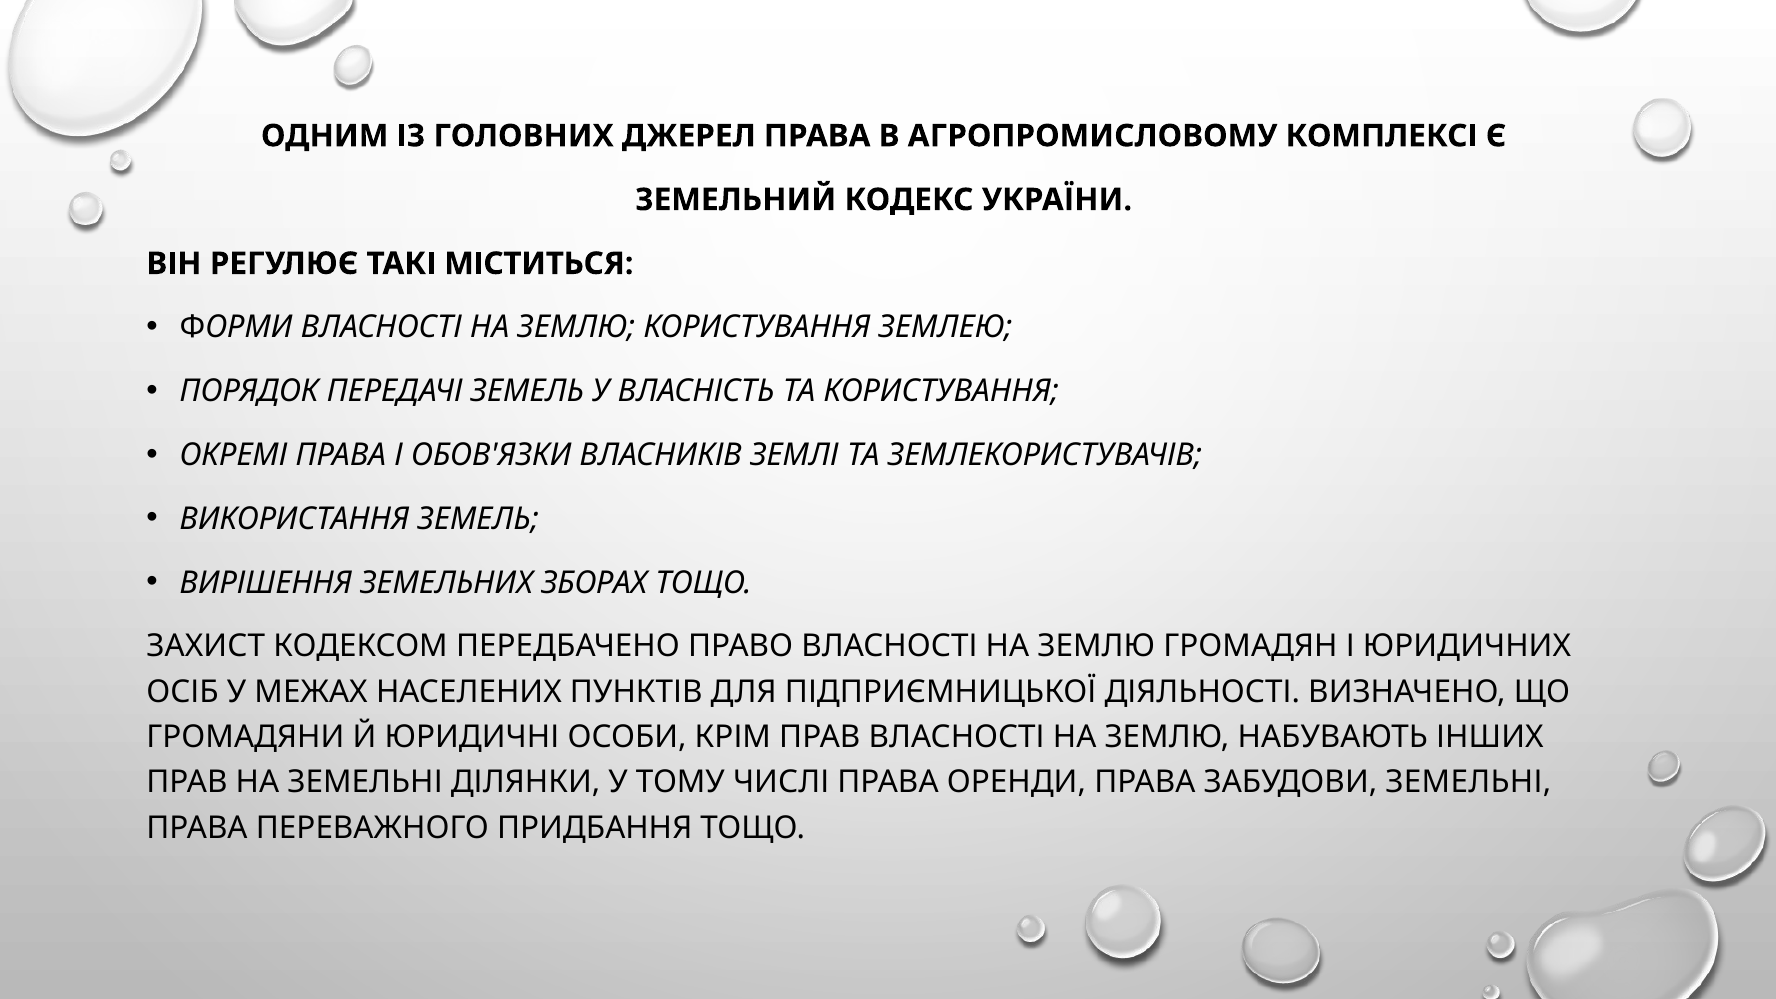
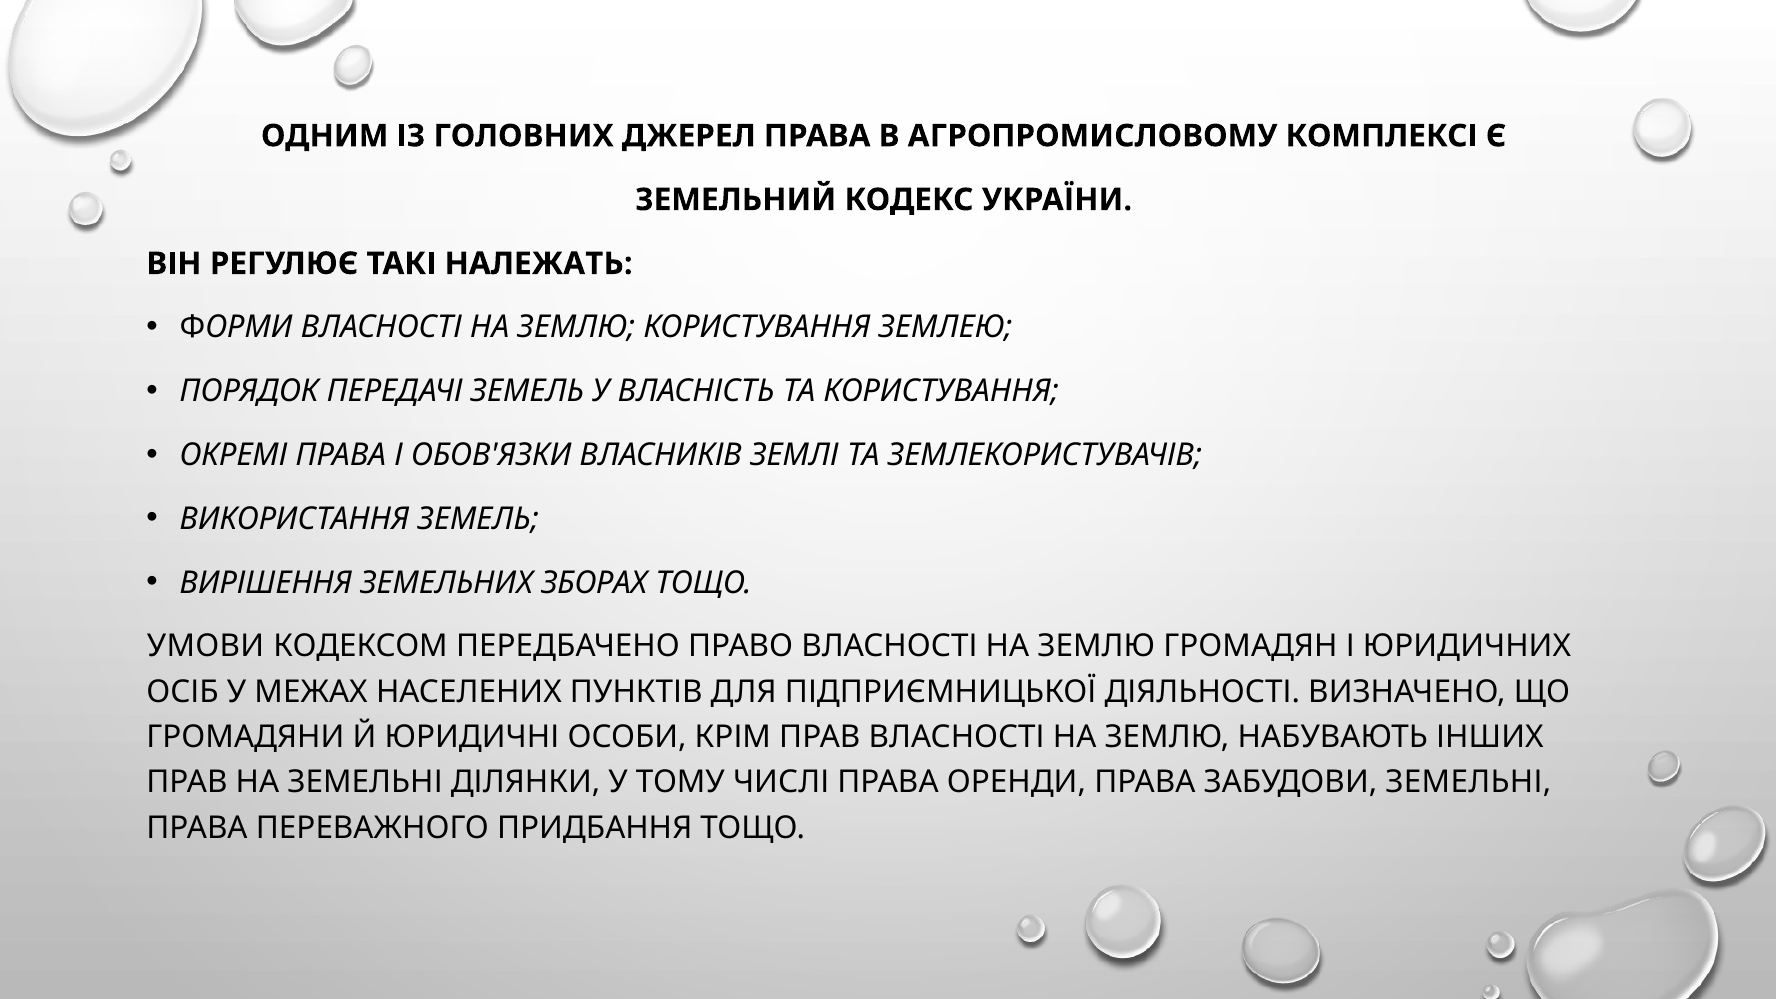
МІСТИТЬСЯ: МІСТИТЬСЯ -> НАЛЕЖАТЬ
ЗАХИСТ: ЗАХИСТ -> УМОВИ
